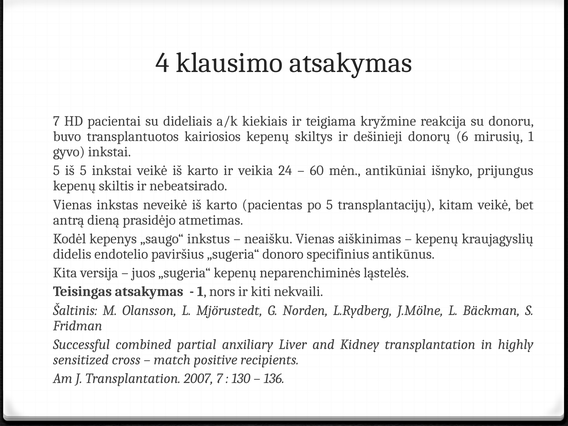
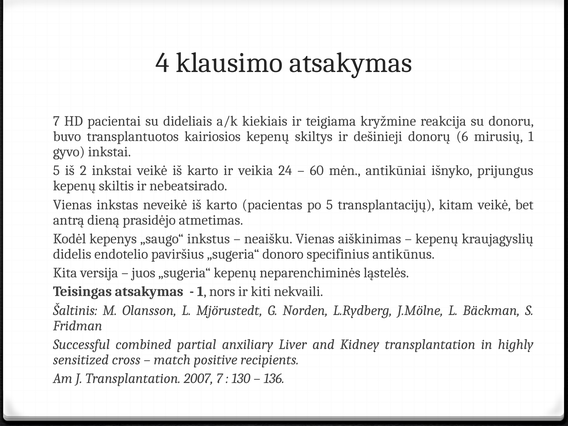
iš 5: 5 -> 2
